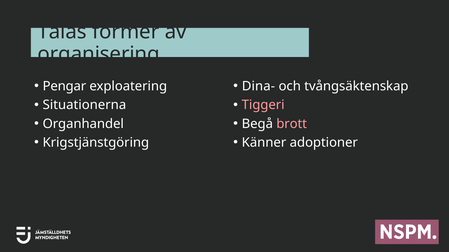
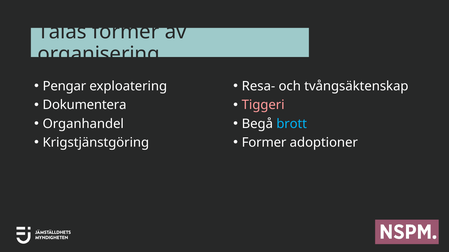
Dina-: Dina- -> Resa-
Situationerna: Situationerna -> Dokumentera
brott colour: pink -> light blue
Känner at (264, 143): Känner -> Former
